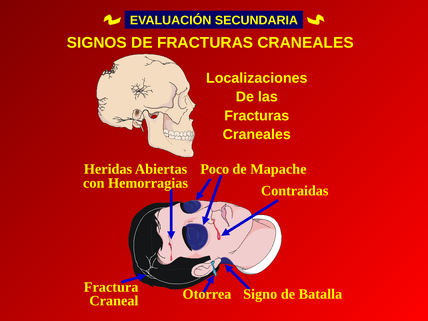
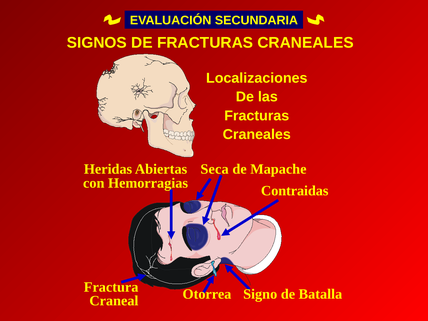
Poco: Poco -> Seca
